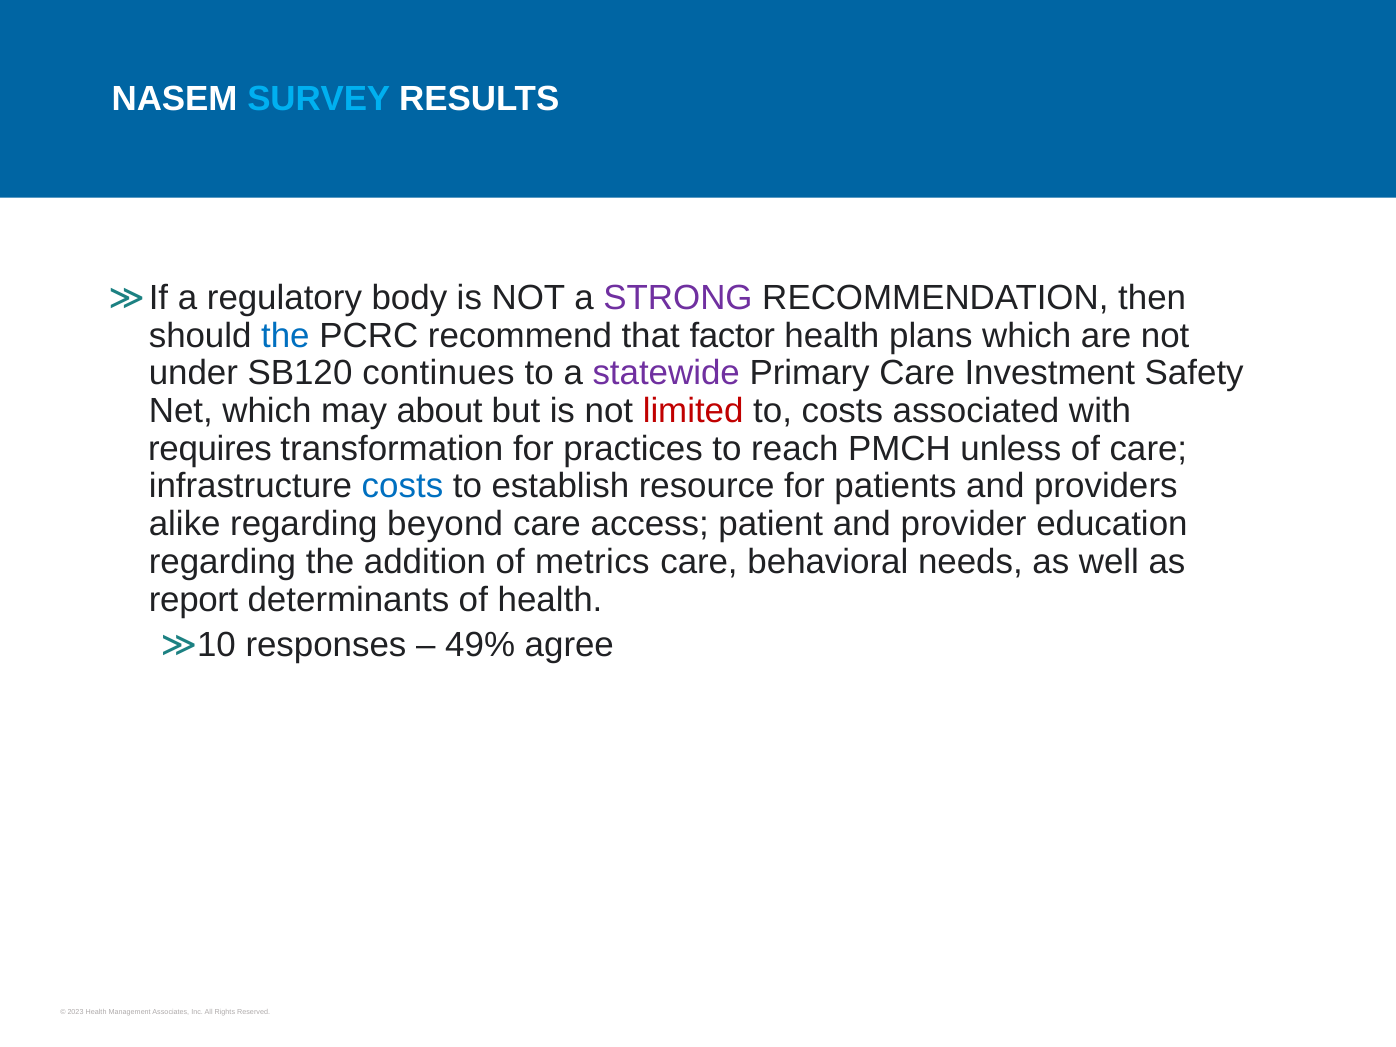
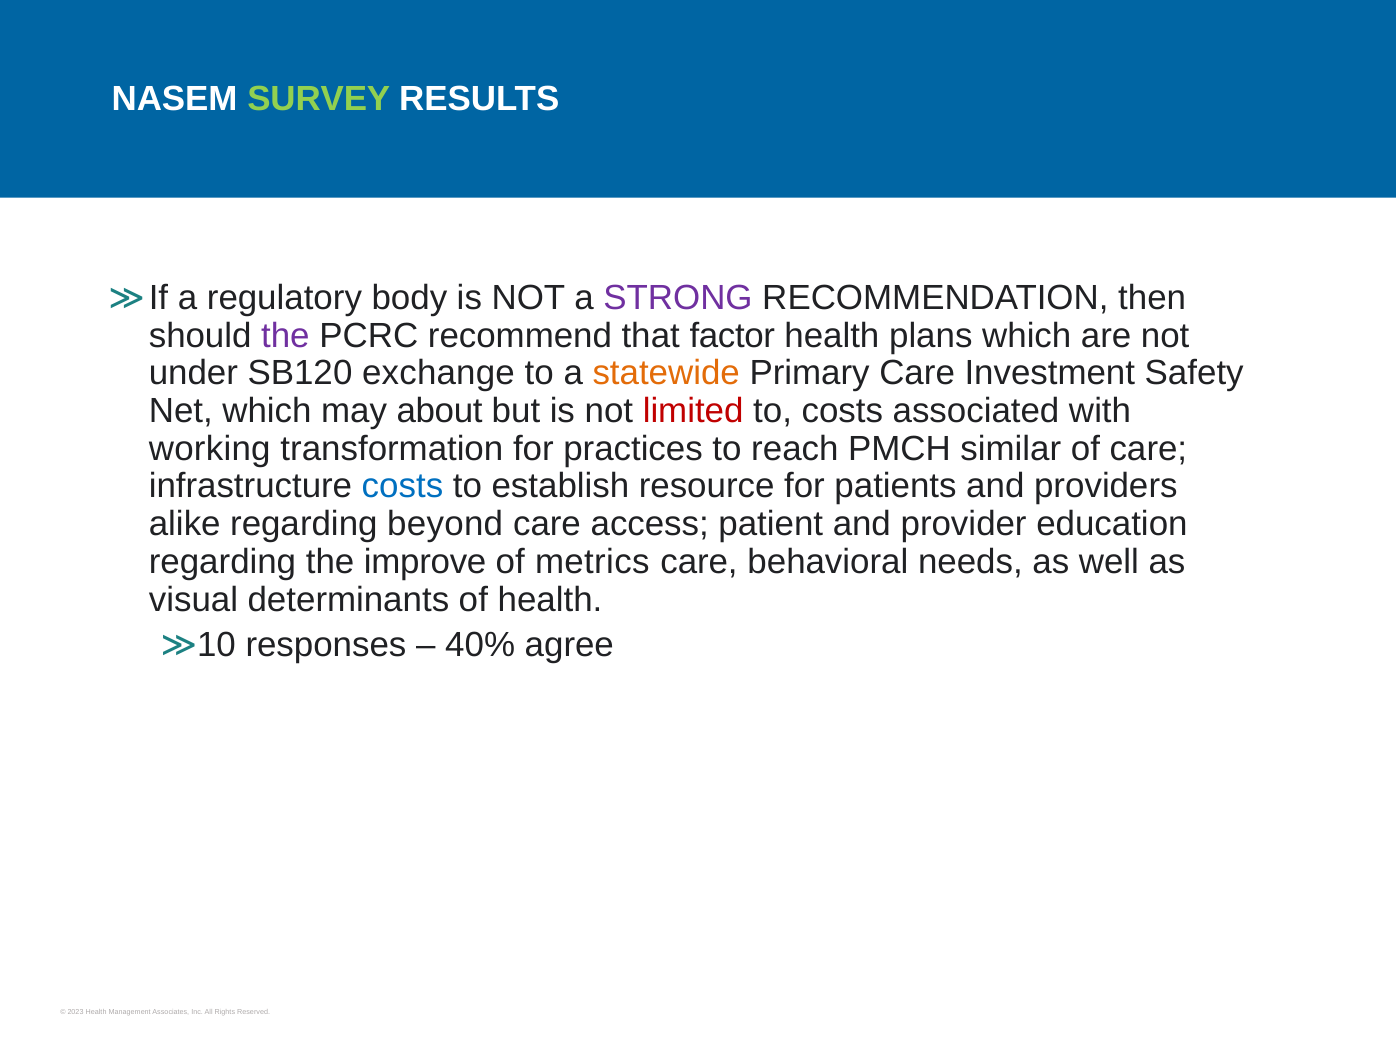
SURVEY colour: light blue -> light green
the at (285, 336) colour: blue -> purple
continues: continues -> exchange
statewide colour: purple -> orange
requires: requires -> working
unless: unless -> similar
addition: addition -> improve
report: report -> visual
49%: 49% -> 40%
